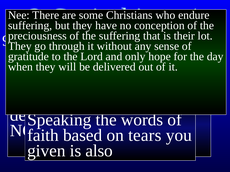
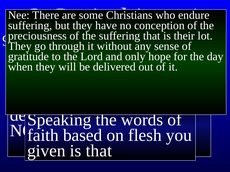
tears: tears -> flesh
is also: also -> that
